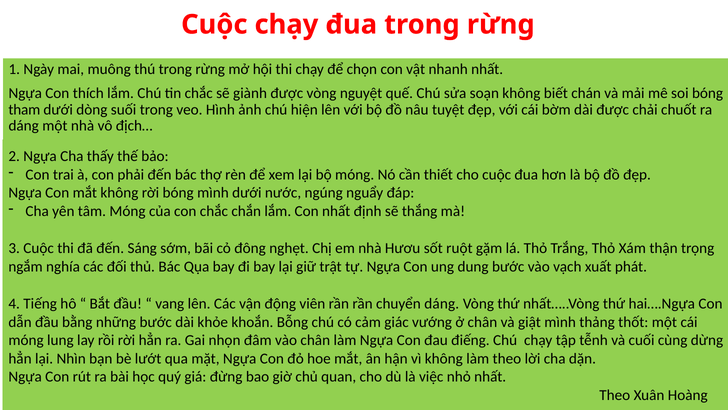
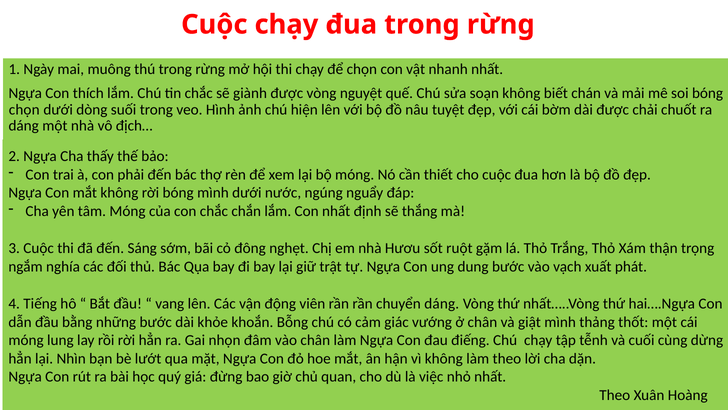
tham at (24, 109): tham -> chọn
